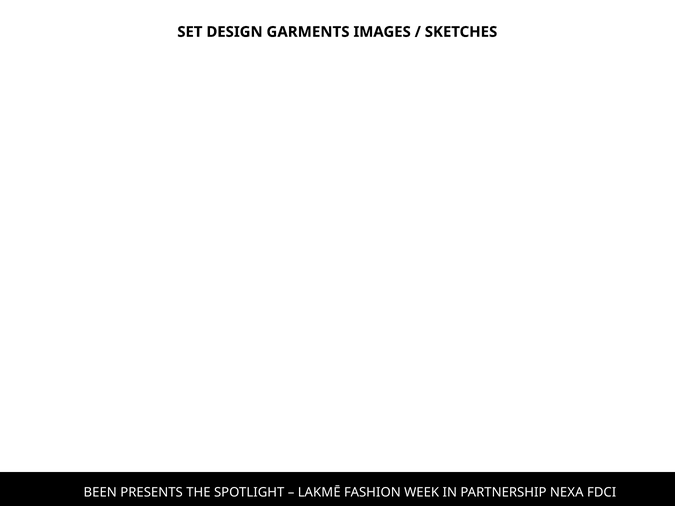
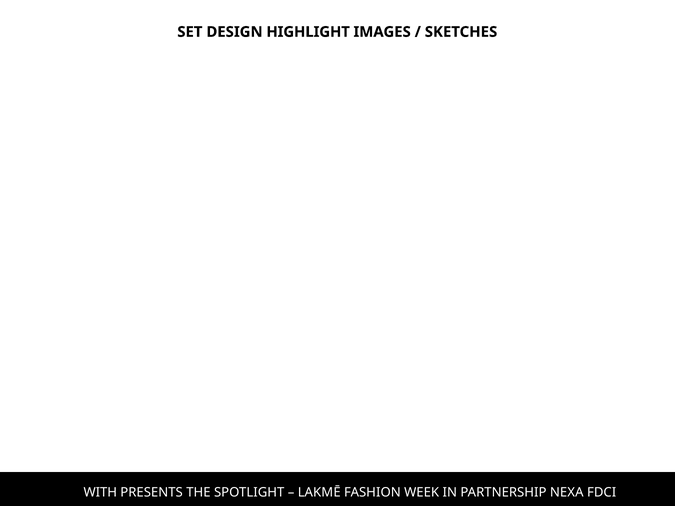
GARMENTS: GARMENTS -> HIGHLIGHT
BEEN: BEEN -> WITH
